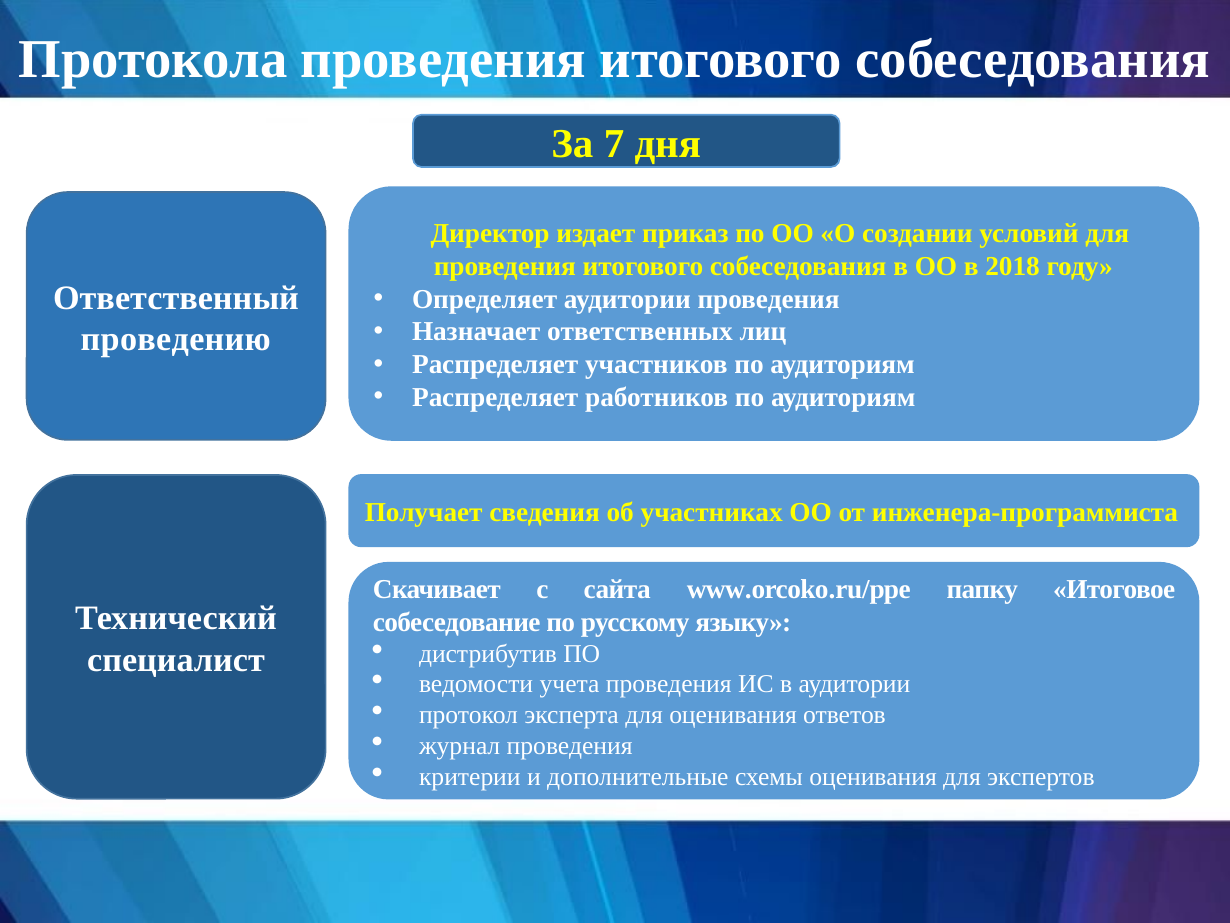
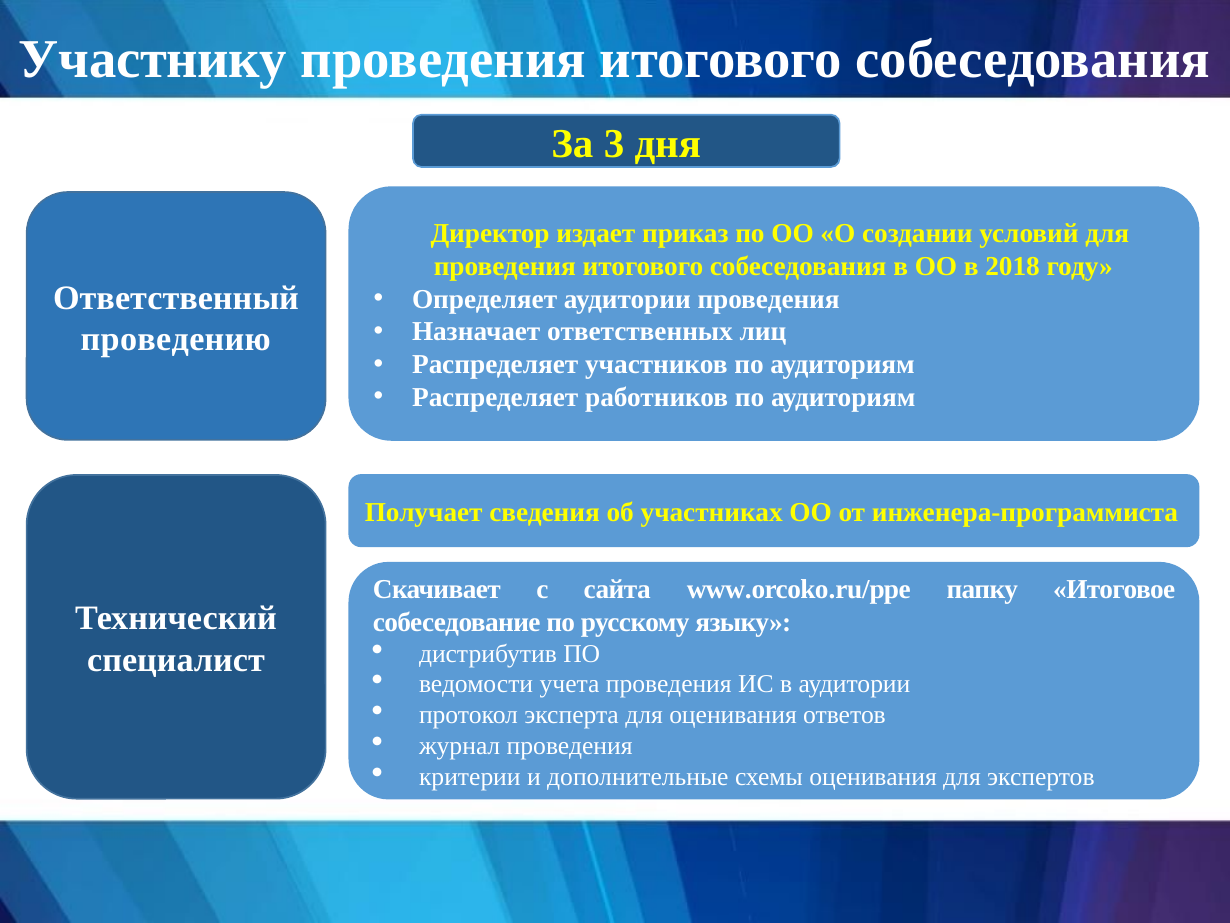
Протокола: Протокола -> Участнику
7: 7 -> 3
